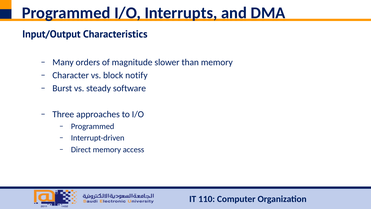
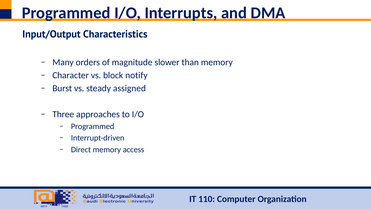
software: software -> assigned
